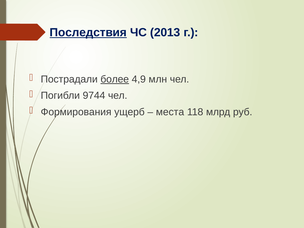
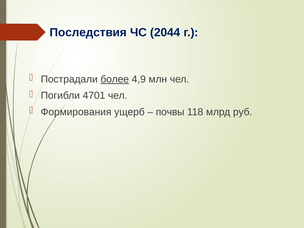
Последствия underline: present -> none
2013: 2013 -> 2044
9744: 9744 -> 4701
места: места -> почвы
